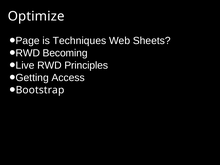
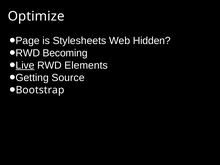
Techniques: Techniques -> Stylesheets
Sheets: Sheets -> Hidden
Live underline: none -> present
Principles: Principles -> Elements
Access: Access -> Source
